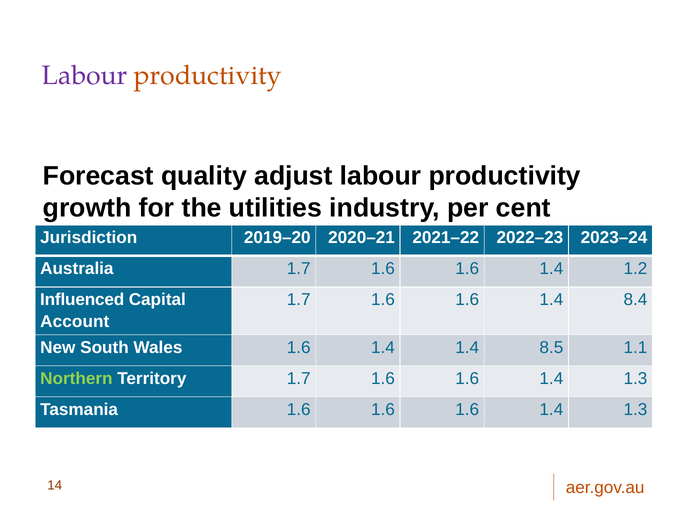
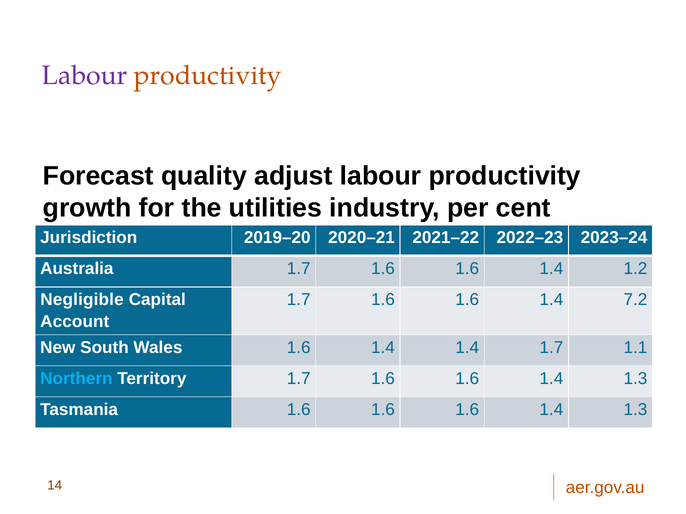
Influenced: Influenced -> Negligible
8.4: 8.4 -> 7.2
1.4 8.5: 8.5 -> 1.7
Northern colour: light green -> light blue
